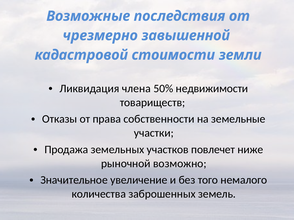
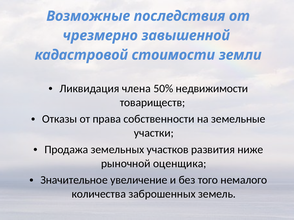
повлечет: повлечет -> развития
возможно: возможно -> оценщика
